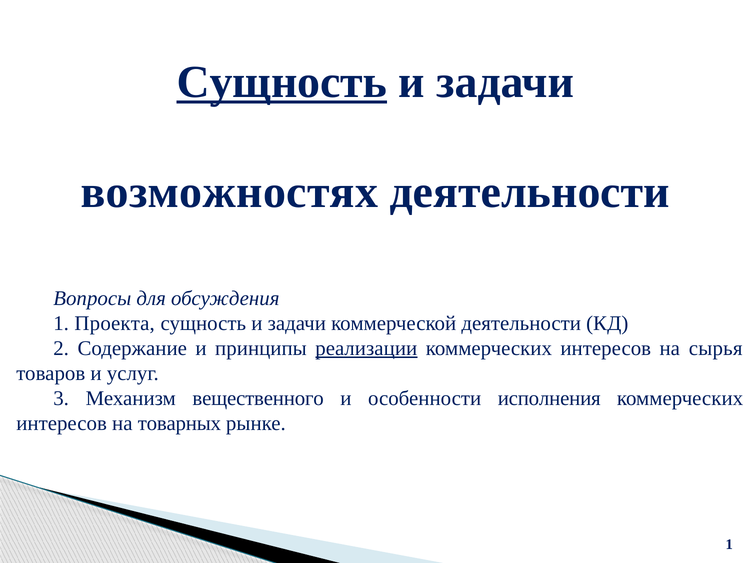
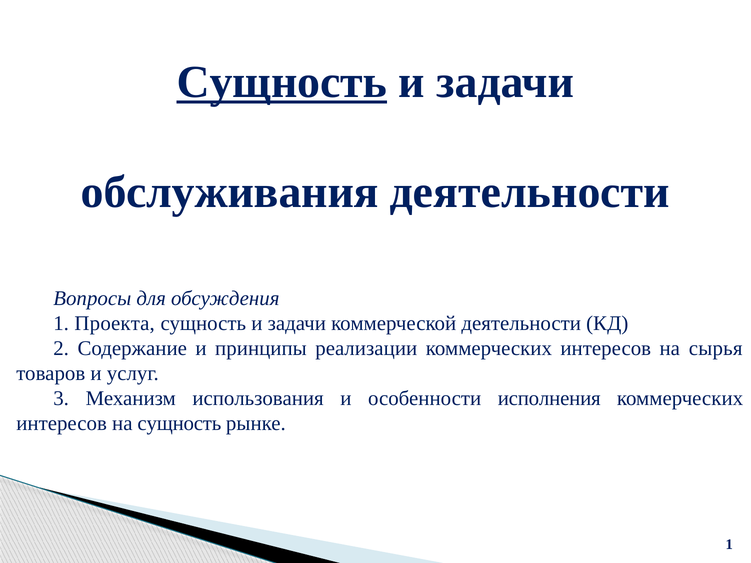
возможностях: возможностях -> обслуживания
реализации underline: present -> none
вещественного: вещественного -> использования
на товарных: товарных -> сущность
